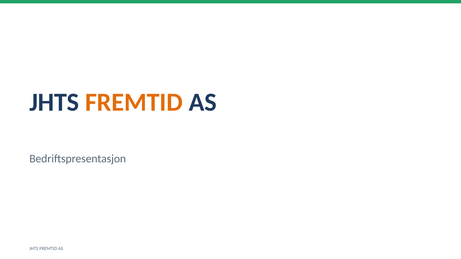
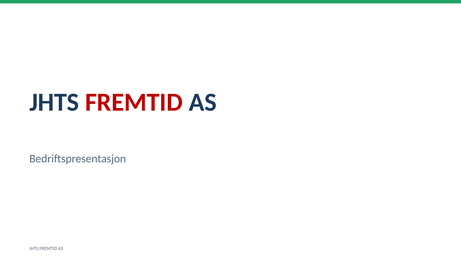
FREMTID at (134, 102) colour: orange -> red
